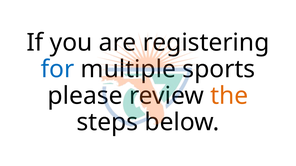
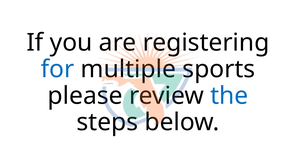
the colour: orange -> blue
